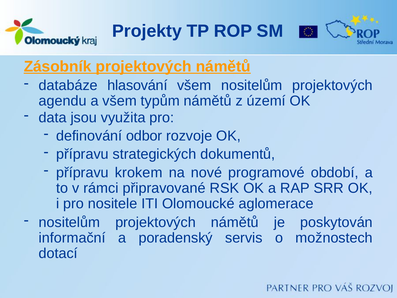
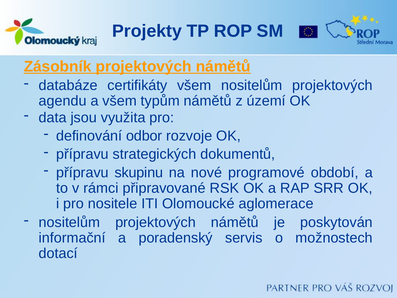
hlasování: hlasování -> certifikáty
krokem: krokem -> skupinu
